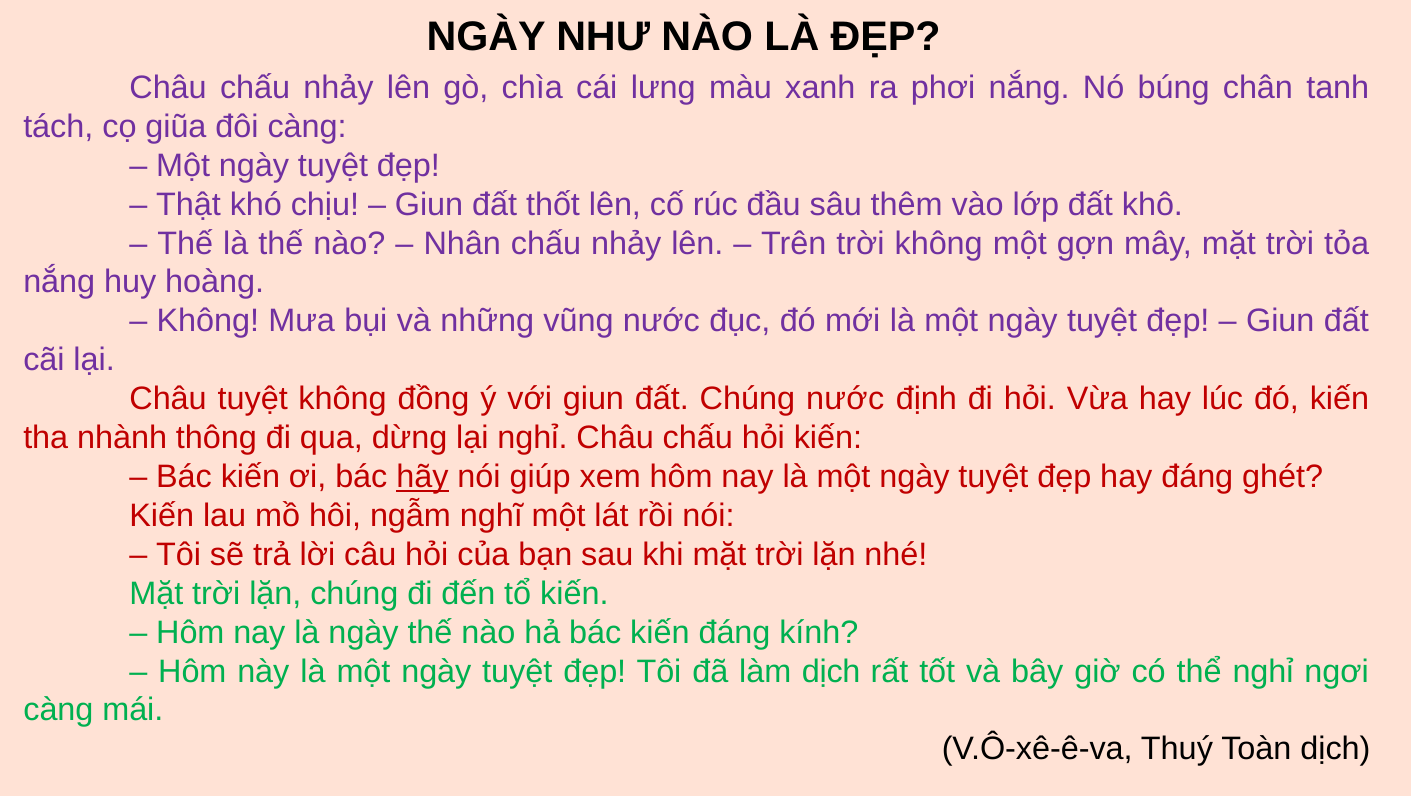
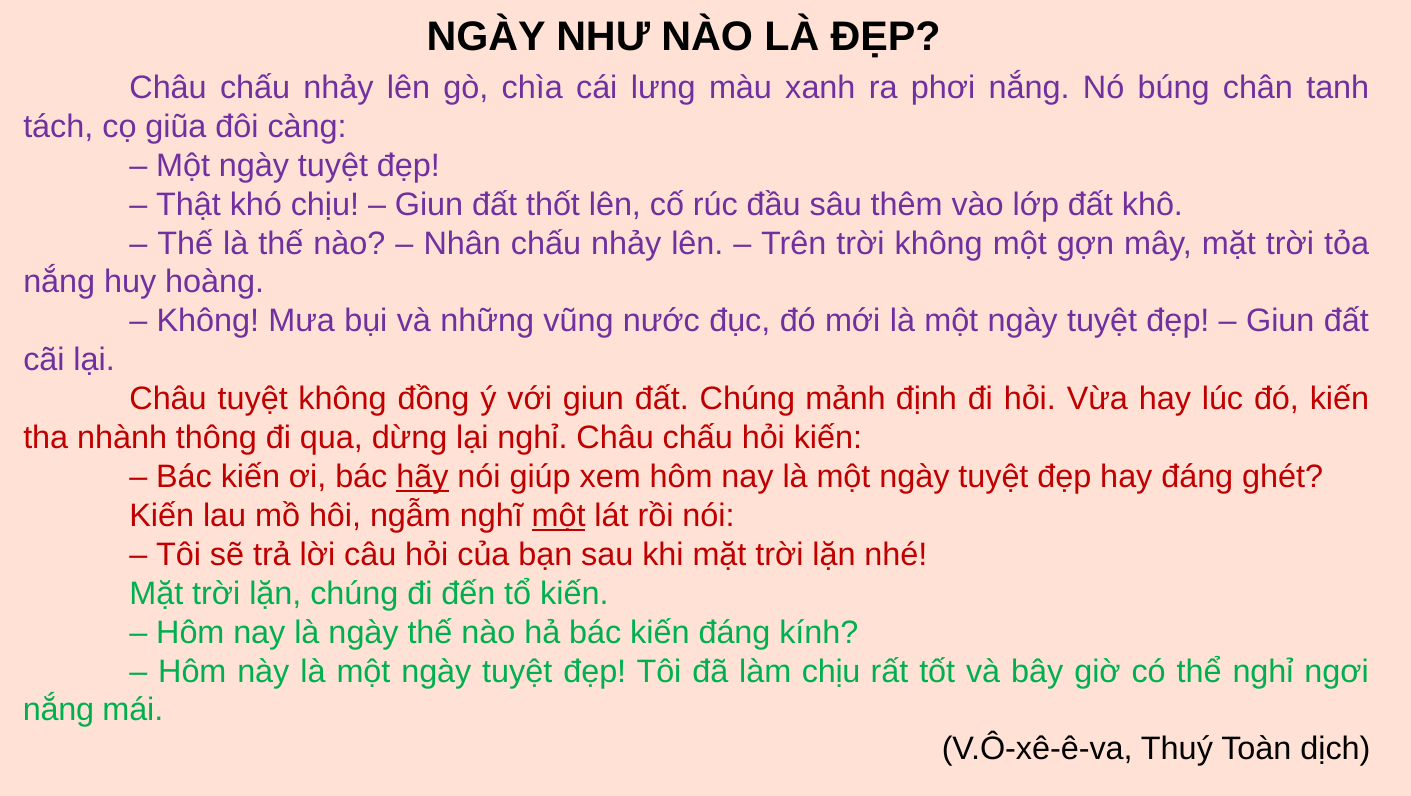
Chúng nước: nước -> mảnh
một at (559, 515) underline: none -> present
làm dịch: dịch -> chịu
càng at (58, 710): càng -> nắng
